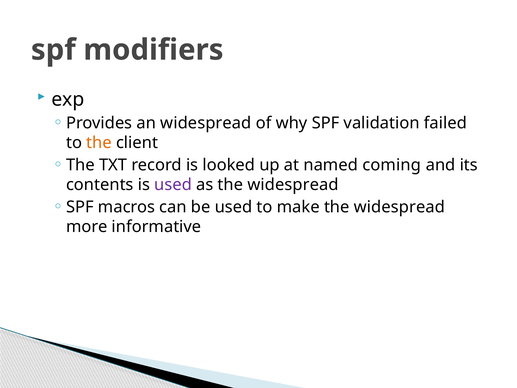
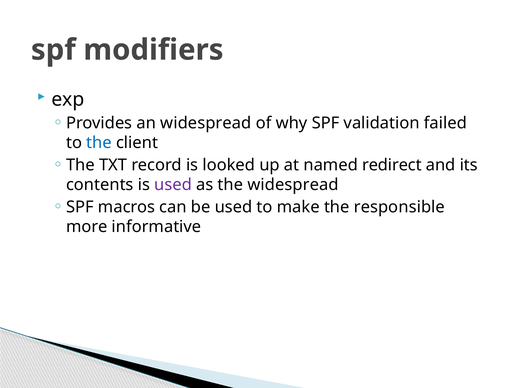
the at (99, 143) colour: orange -> blue
coming: coming -> redirect
make the widespread: widespread -> responsible
